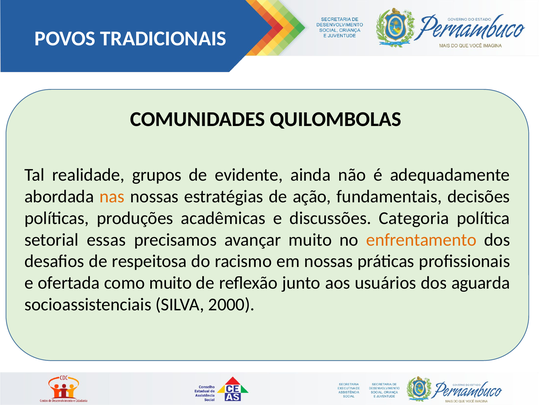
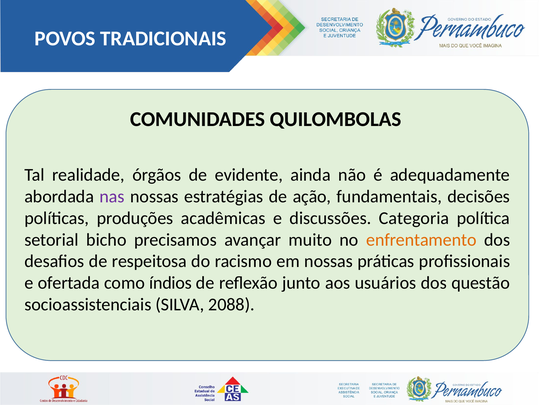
grupos: grupos -> órgãos
nas colour: orange -> purple
essas: essas -> bicho
como muito: muito -> índios
aguarda: aguarda -> questão
2000: 2000 -> 2088
